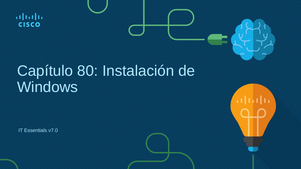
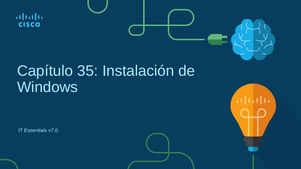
80: 80 -> 35
